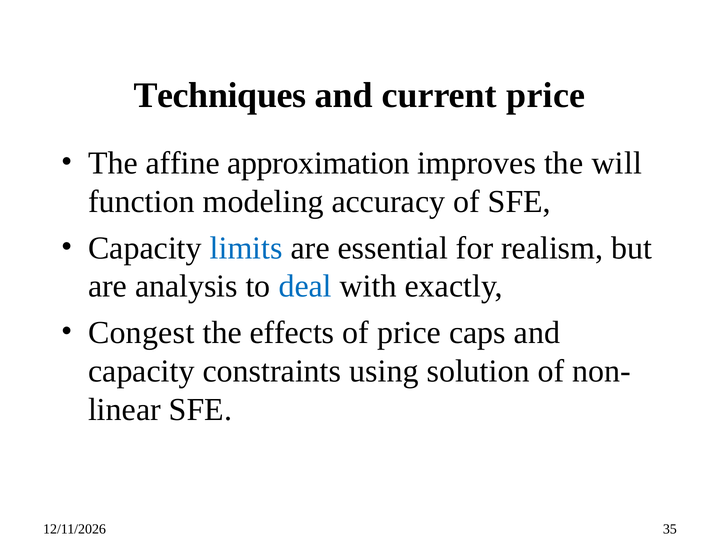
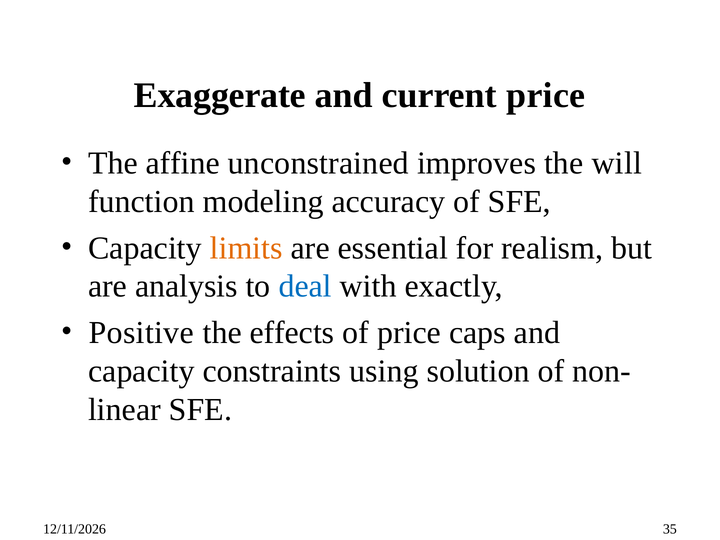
Techniques: Techniques -> Exaggerate
approximation: approximation -> unconstrained
limits colour: blue -> orange
Congest: Congest -> Positive
